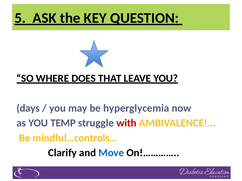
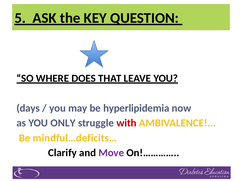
hyperglycemia: hyperglycemia -> hyperlipidemia
TEMP: TEMP -> ONLY
mindful…controls…: mindful…controls… -> mindful…deficits…
Move colour: blue -> purple
